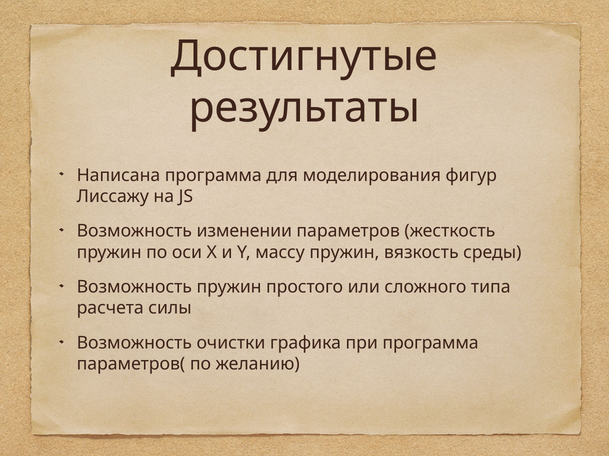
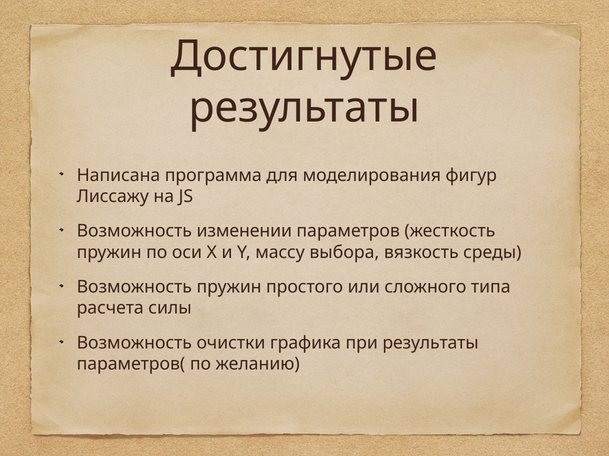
массу пружин: пружин -> выбора
при программа: программа -> результаты
